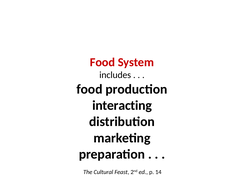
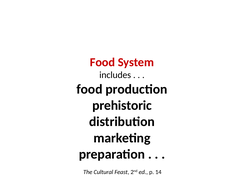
interacting: interacting -> prehistoric
